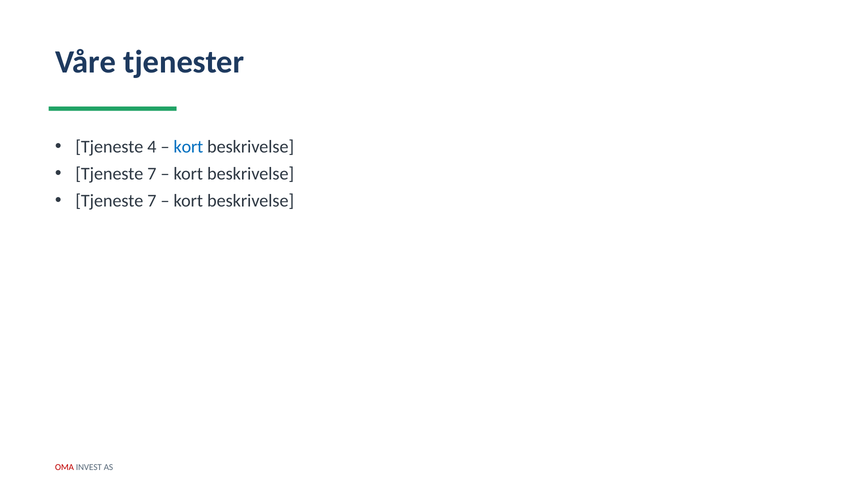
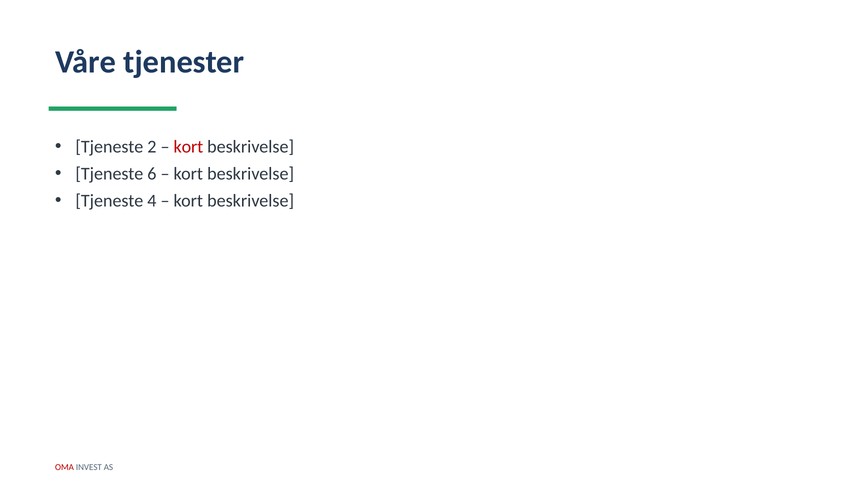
4: 4 -> 2
kort at (188, 147) colour: blue -> red
7 at (152, 174): 7 -> 6
7 at (152, 201): 7 -> 4
